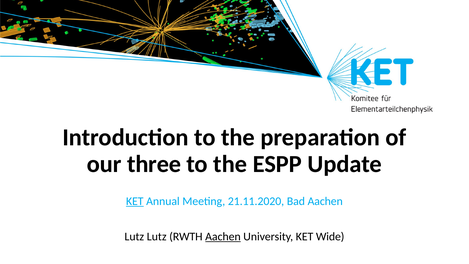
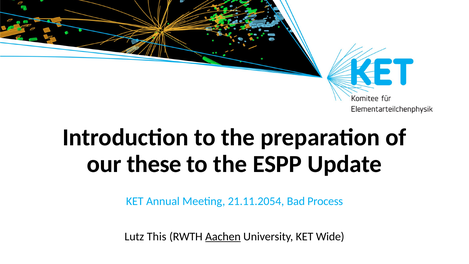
three: three -> these
KET at (135, 201) underline: present -> none
21.11.2020: 21.11.2020 -> 21.11.2054
Bad Aachen: Aachen -> Process
Lutz Lutz: Lutz -> This
